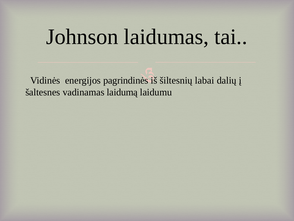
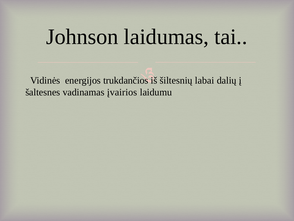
pagrindinės: pagrindinės -> trukdančios
laidumą: laidumą -> įvairios
